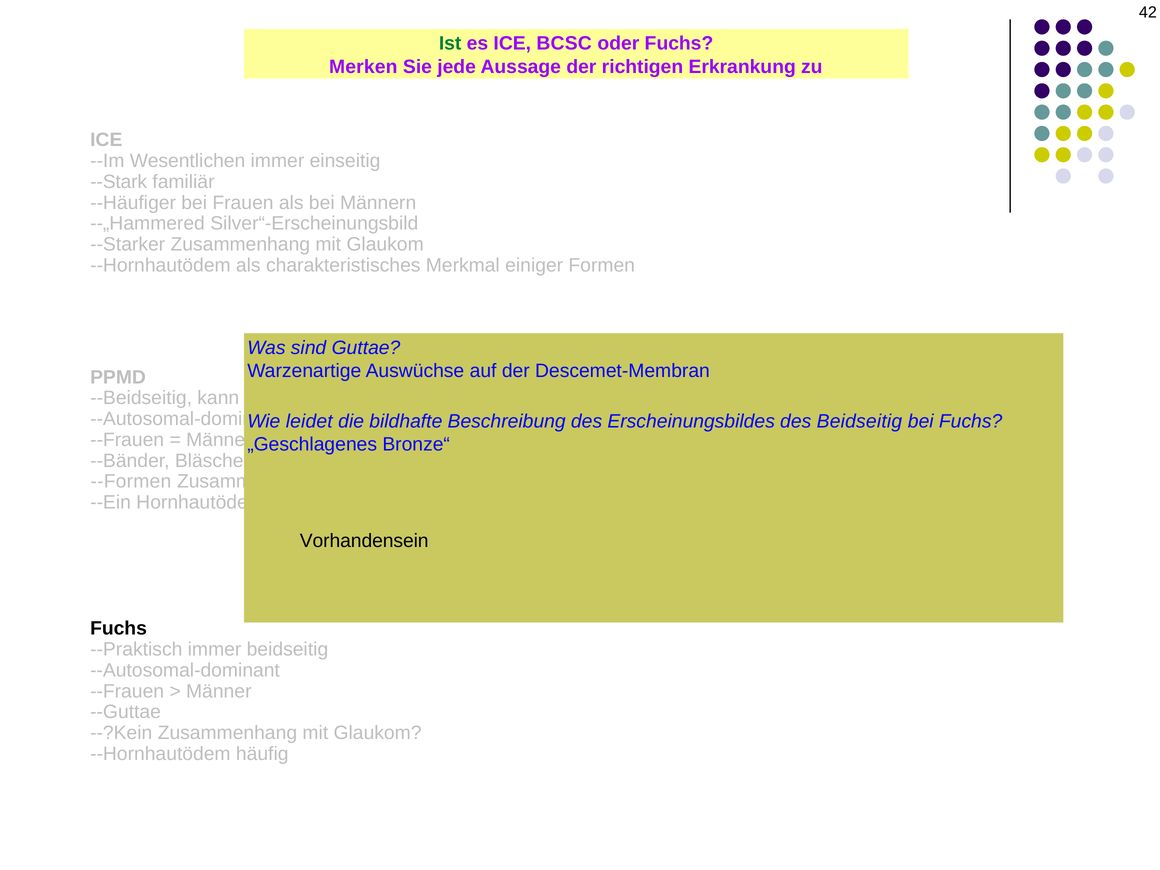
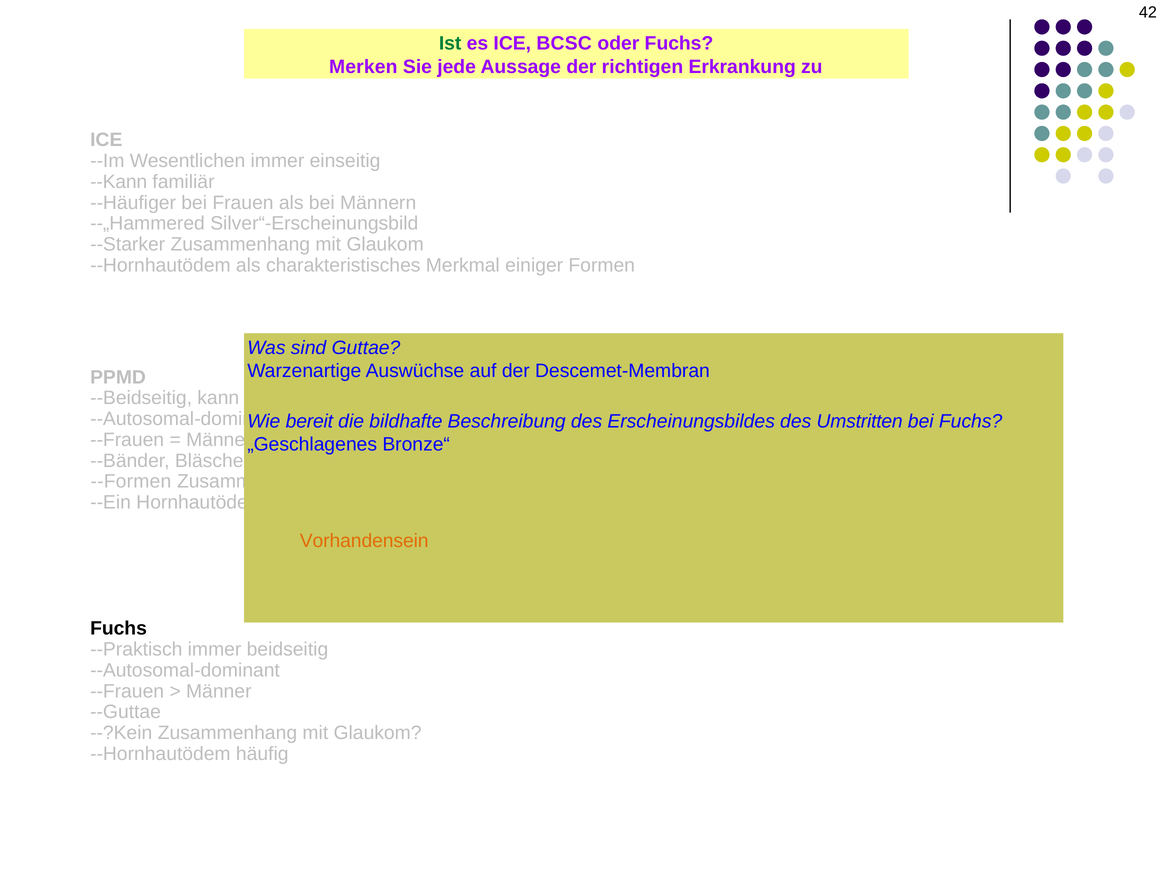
--Stark: --Stark -> --Kann
leidet: leidet -> bereit
des Beidseitig: Beidseitig -> Umstritten
Vorhandensein at (364, 541) colour: black -> orange
